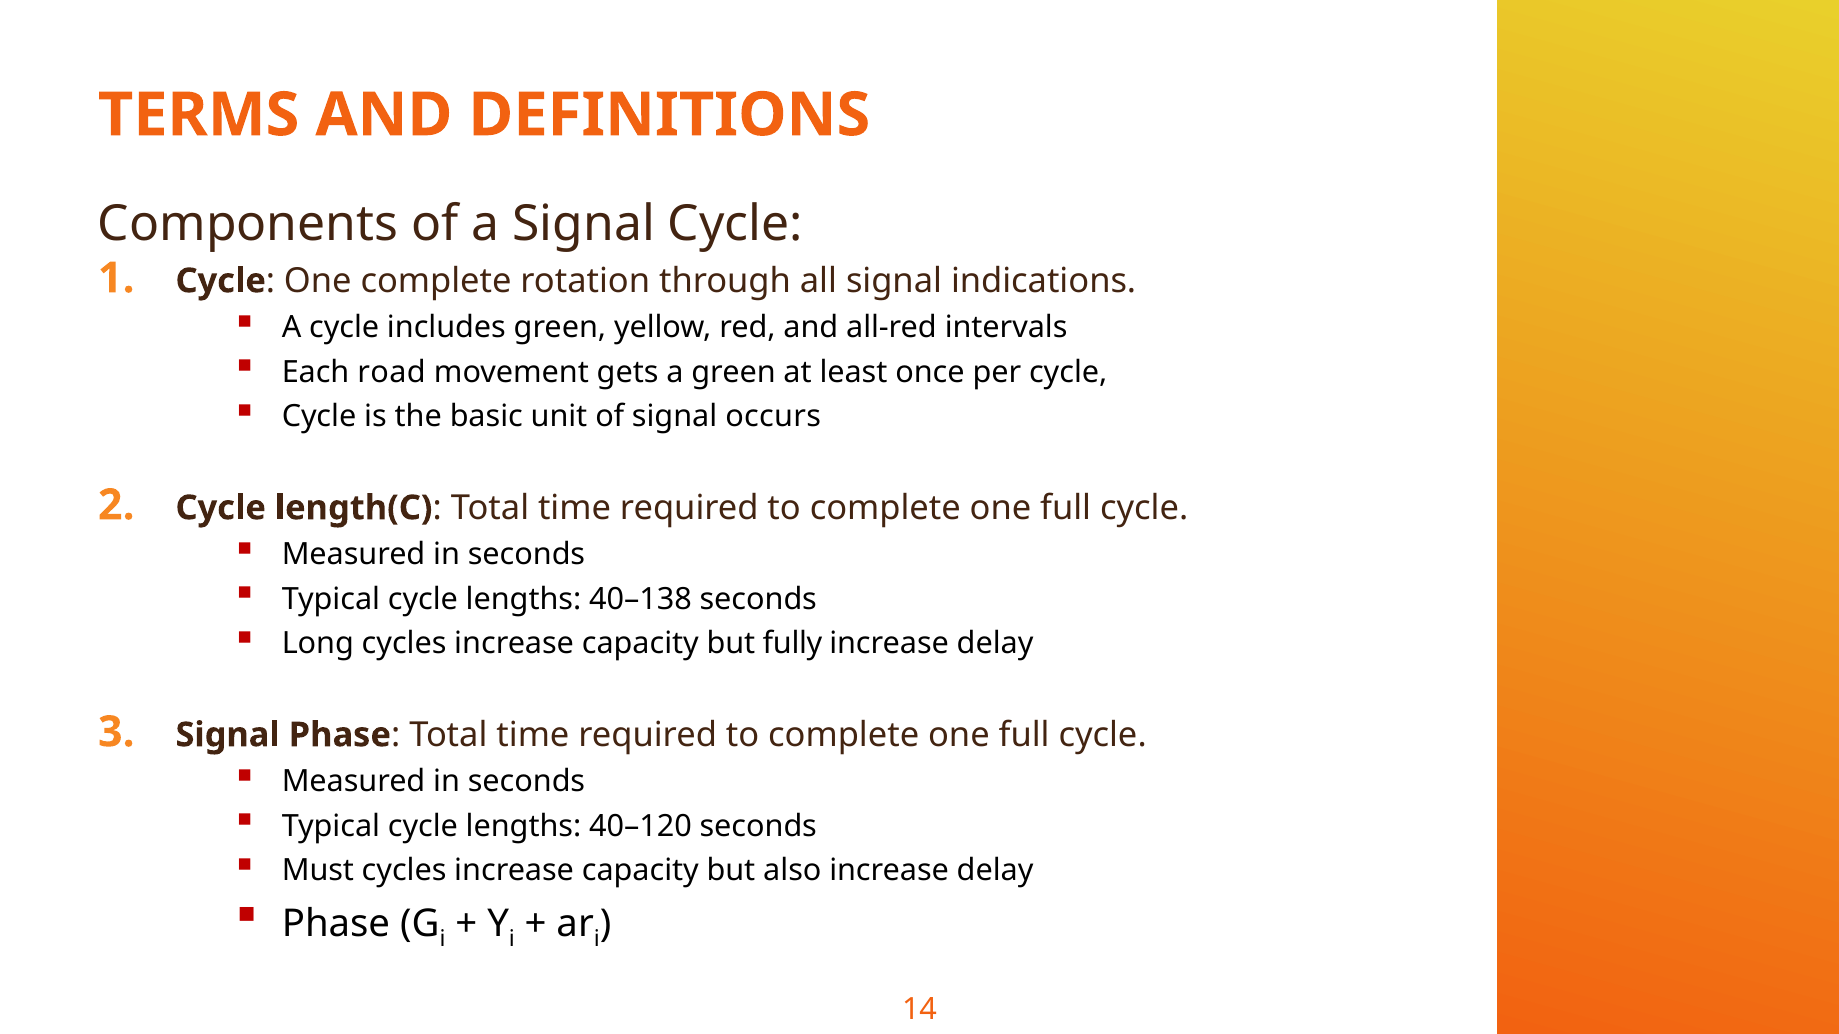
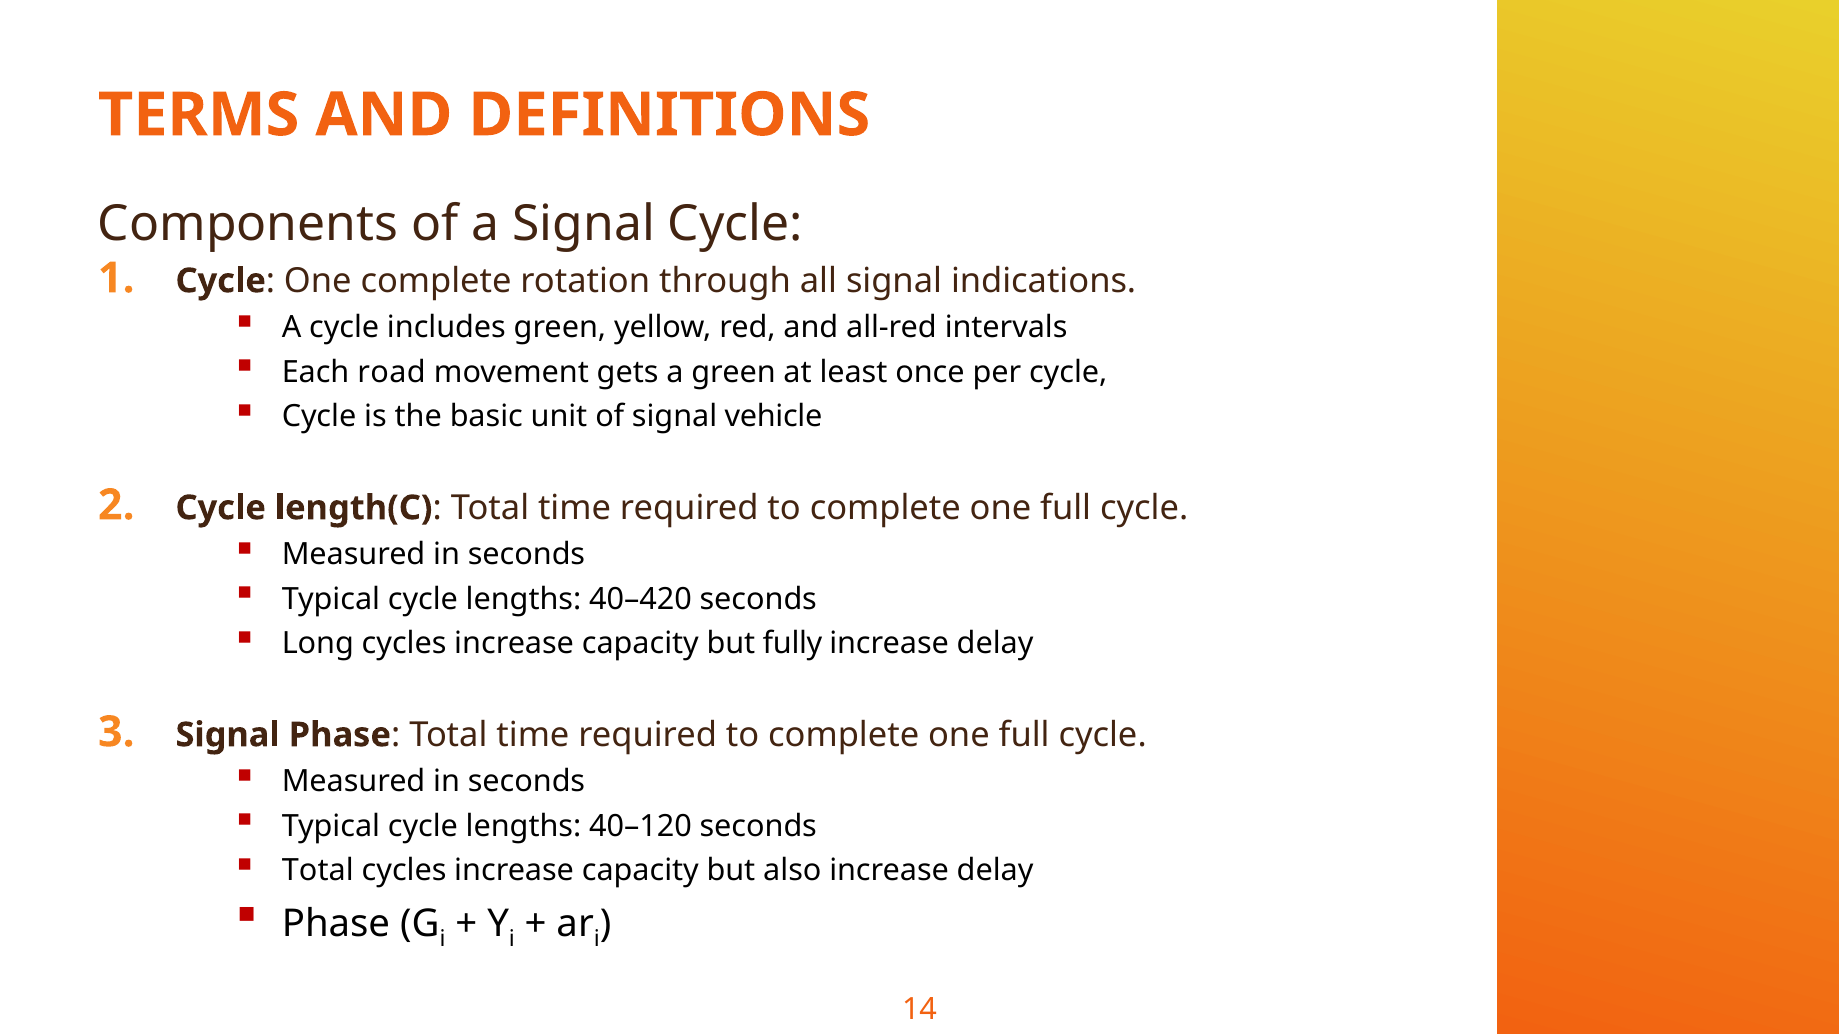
occurs: occurs -> vehicle
40–138: 40–138 -> 40–420
Must at (318, 871): Must -> Total
